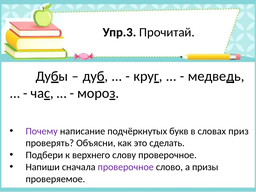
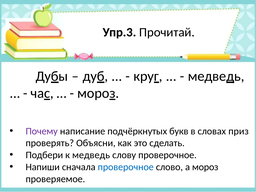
к верхнего: верхнего -> медведь
проверочное at (126, 167) colour: purple -> blue
а призы: призы -> мороз
